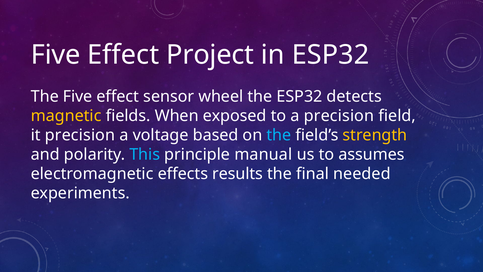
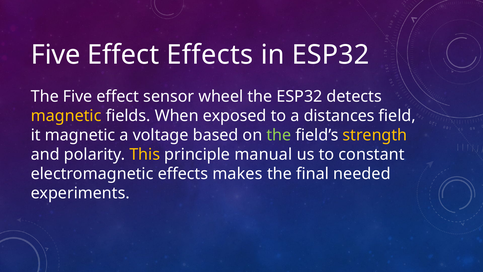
Effect Project: Project -> Effects
a precision: precision -> distances
it precision: precision -> magnetic
the at (279, 135) colour: light blue -> light green
This colour: light blue -> yellow
assumes: assumes -> constant
results: results -> makes
